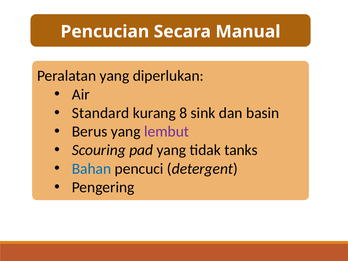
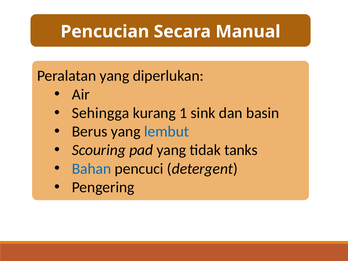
Standard: Standard -> Sehingga
8: 8 -> 1
lembut colour: purple -> blue
